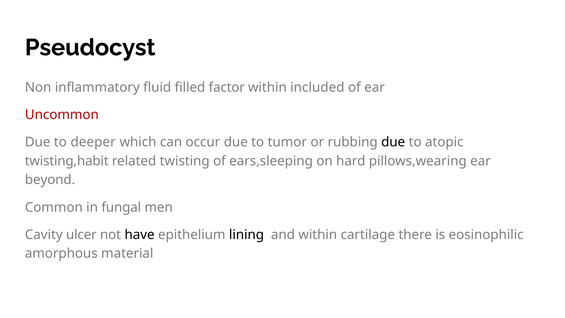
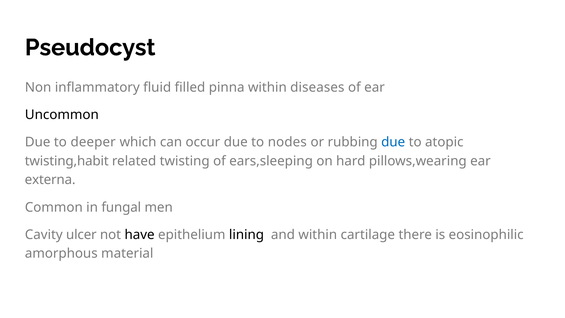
factor: factor -> pinna
included: included -> diseases
Uncommon colour: red -> black
tumor: tumor -> nodes
due at (393, 142) colour: black -> blue
beyond: beyond -> externa
